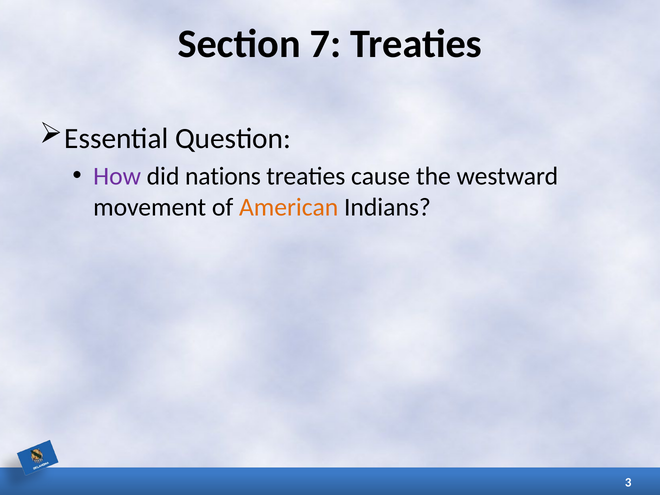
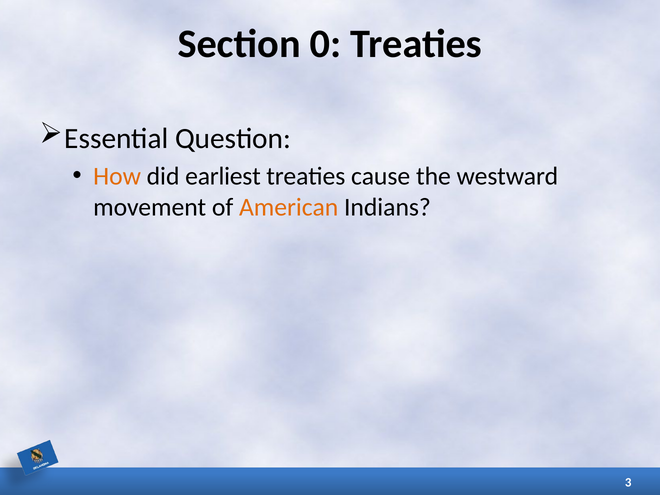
7: 7 -> 0
How colour: purple -> orange
nations: nations -> earliest
